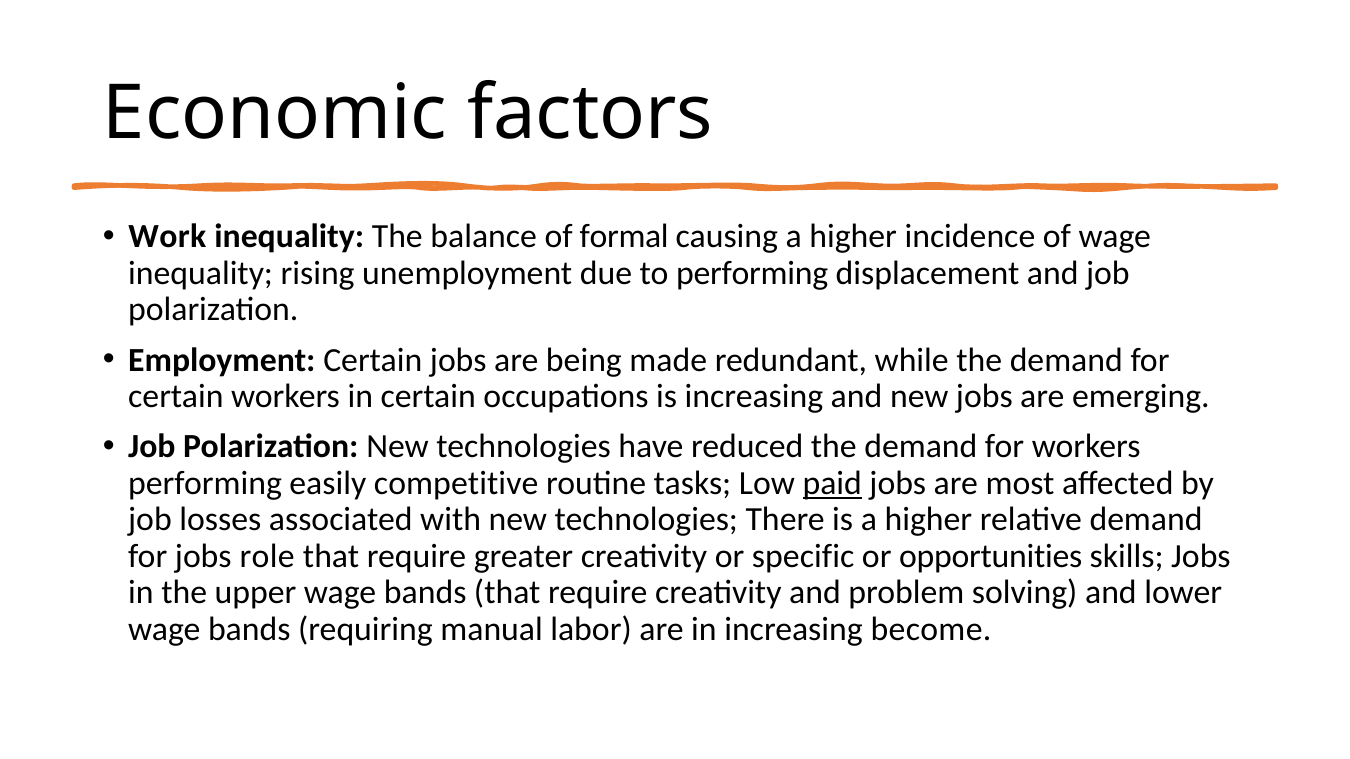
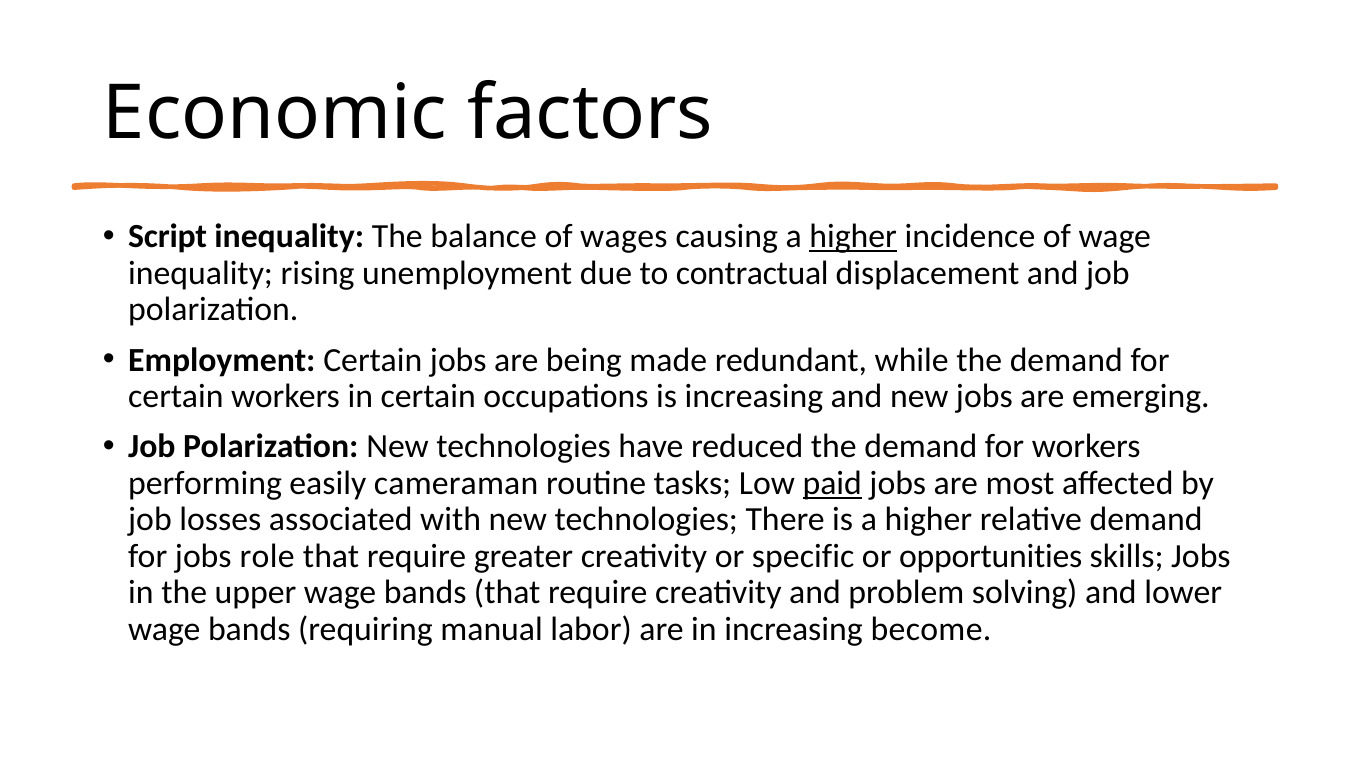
Work: Work -> Script
formal: formal -> wages
higher at (853, 237) underline: none -> present
to performing: performing -> contractual
competitive: competitive -> cameraman
